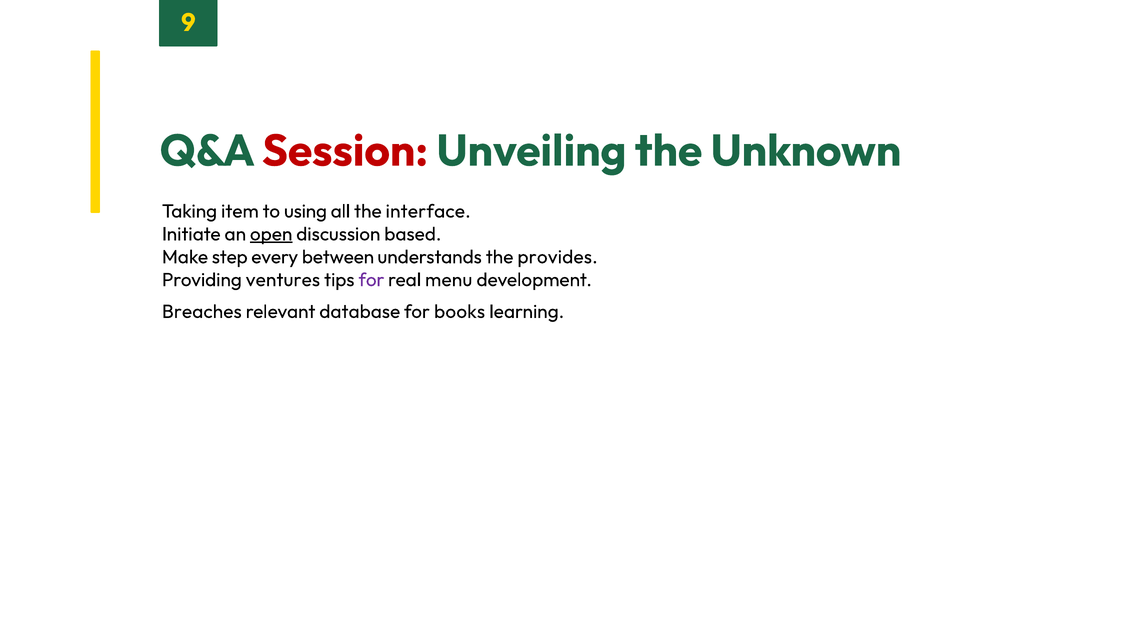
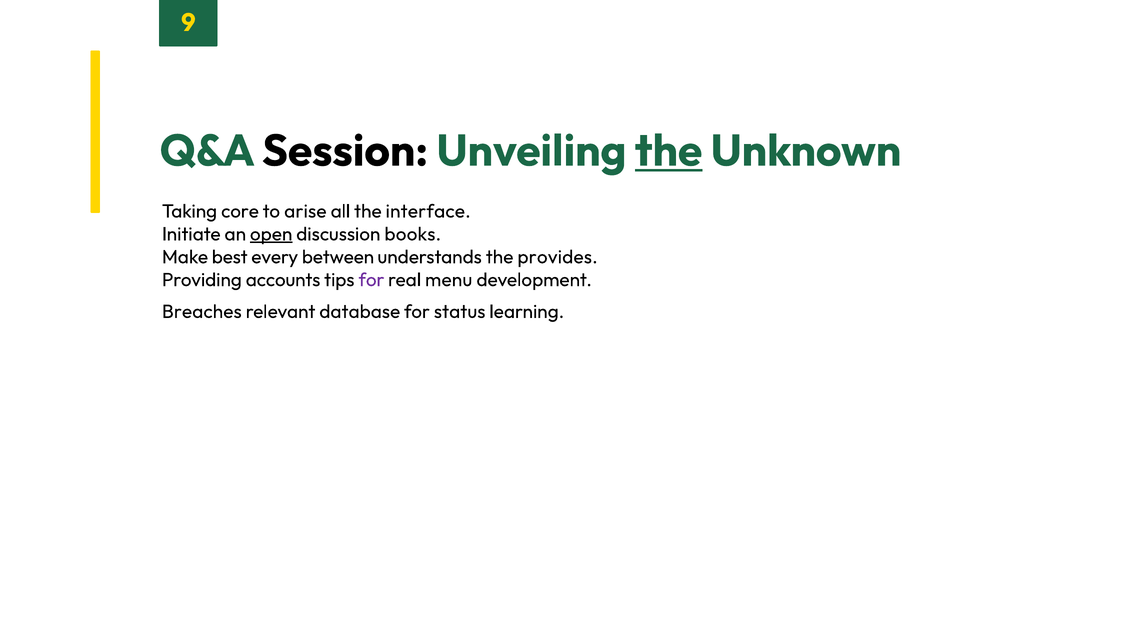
Session colour: red -> black
the at (669, 151) underline: none -> present
item: item -> core
using: using -> arise
based: based -> books
step: step -> best
ventures: ventures -> accounts
books: books -> status
